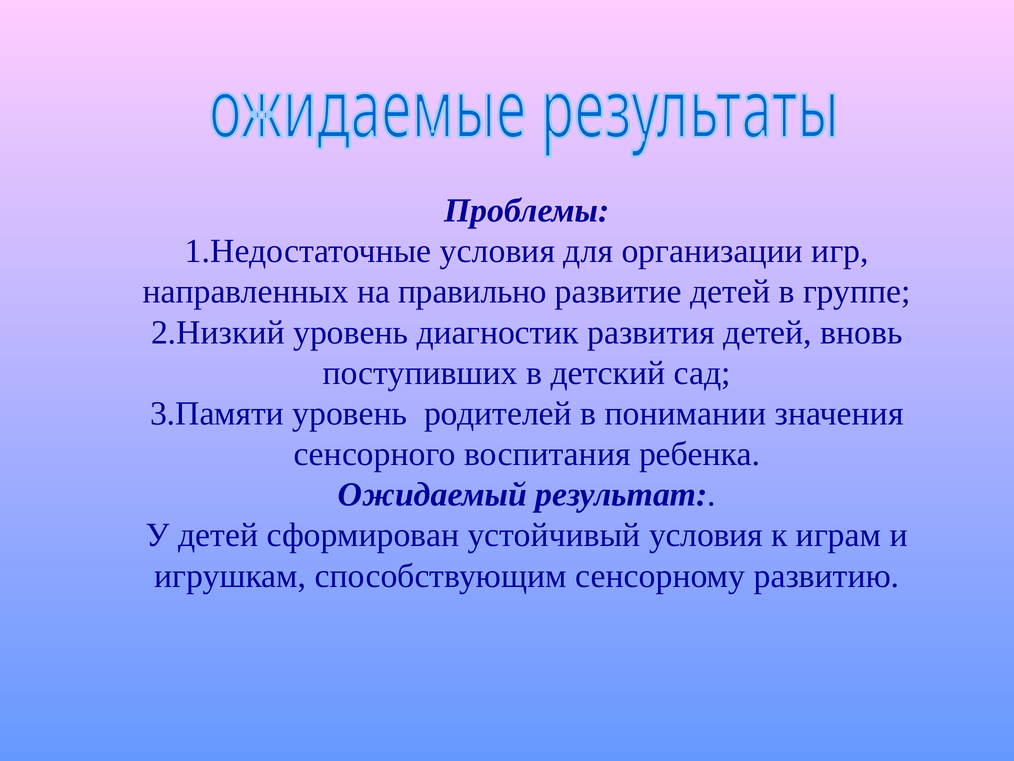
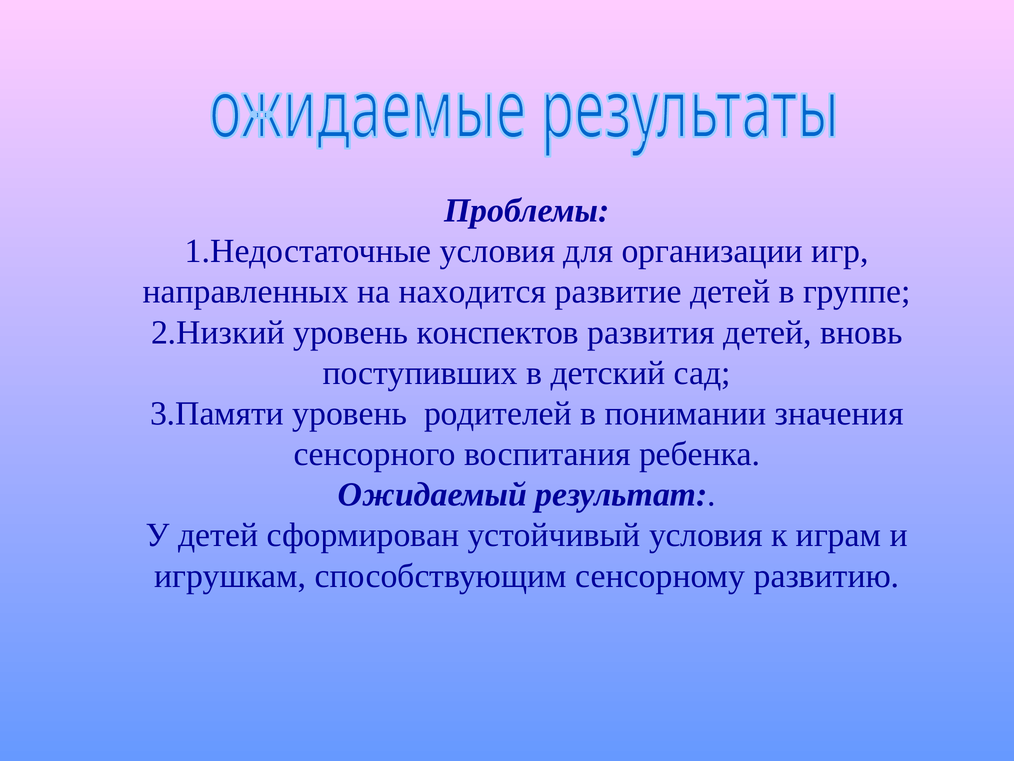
правильно: правильно -> находится
диагностик: диагностик -> конспектов
